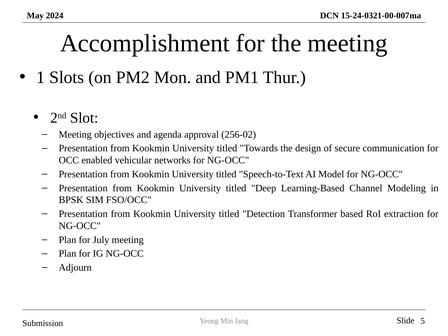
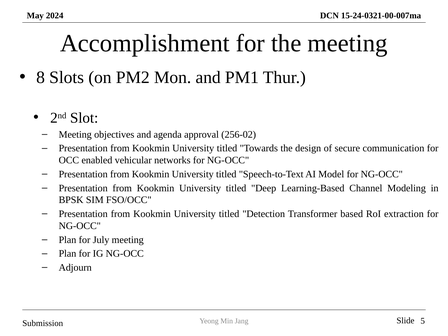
1: 1 -> 8
